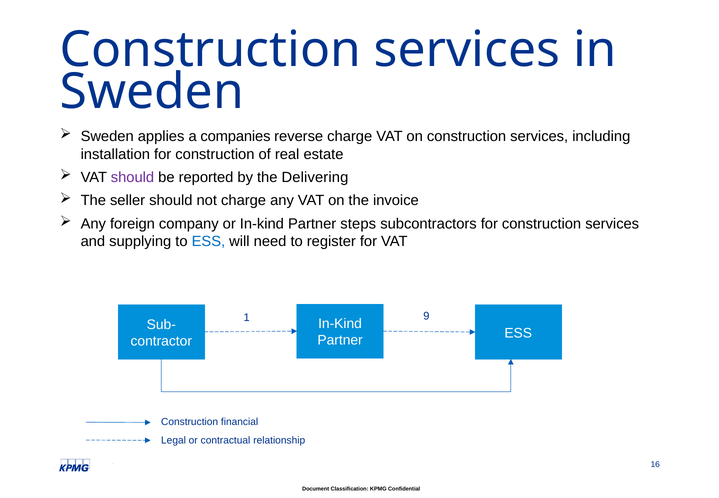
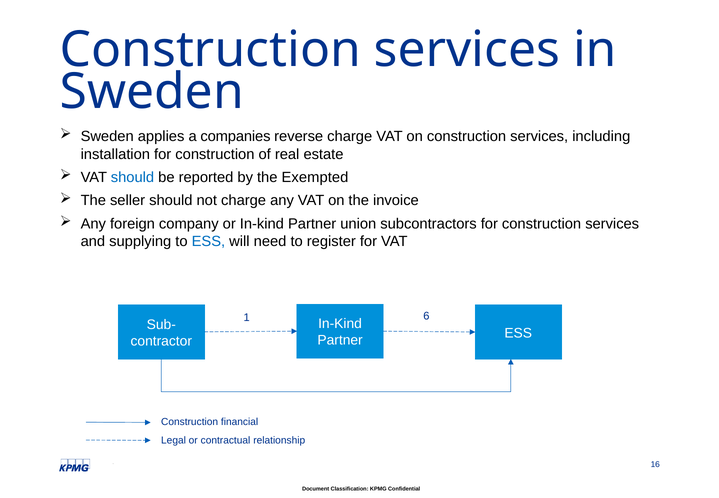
should at (133, 177) colour: purple -> blue
Delivering: Delivering -> Exempted
steps: steps -> union
9: 9 -> 6
